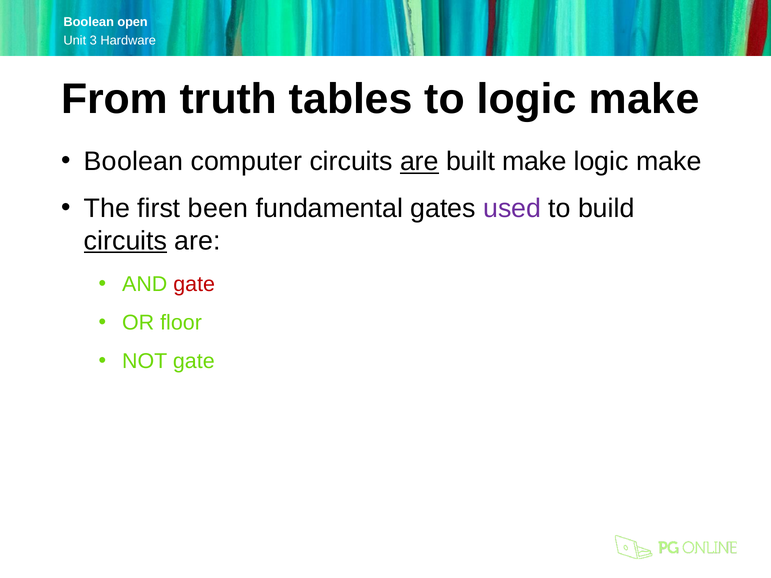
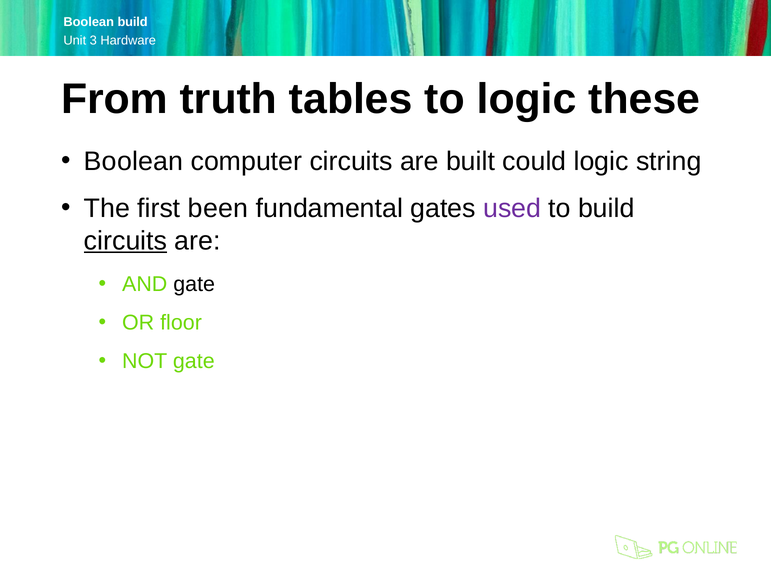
open at (133, 22): open -> build
to logic make: make -> these
are at (419, 162) underline: present -> none
built make: make -> could
make at (669, 162): make -> string
gate at (194, 284) colour: red -> black
